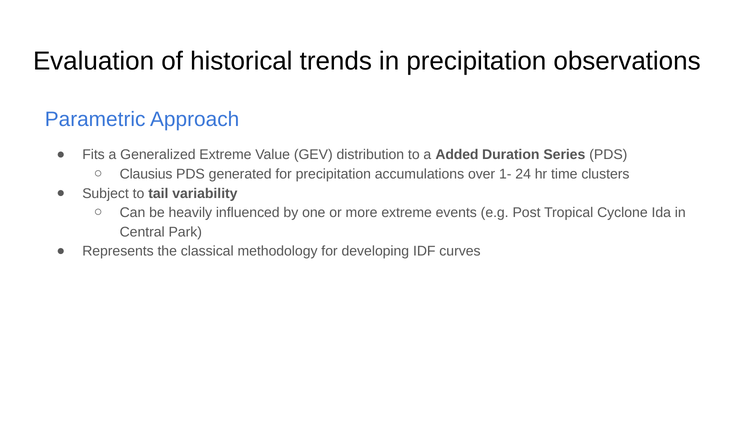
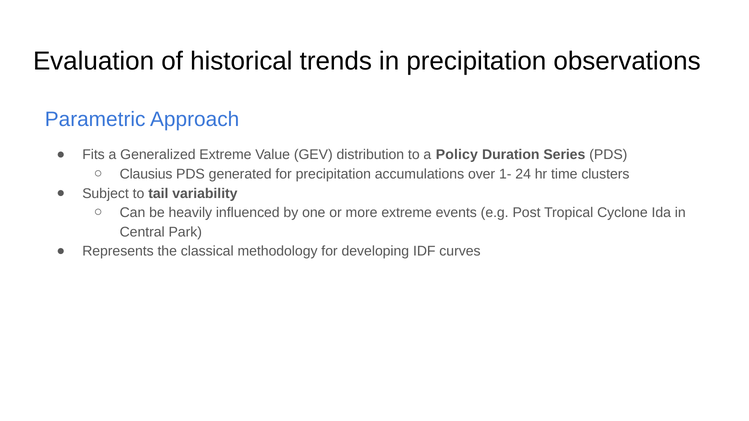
Added: Added -> Policy
